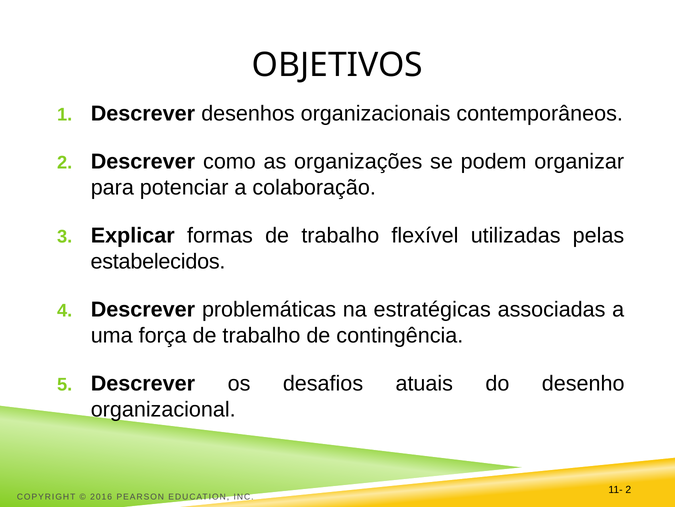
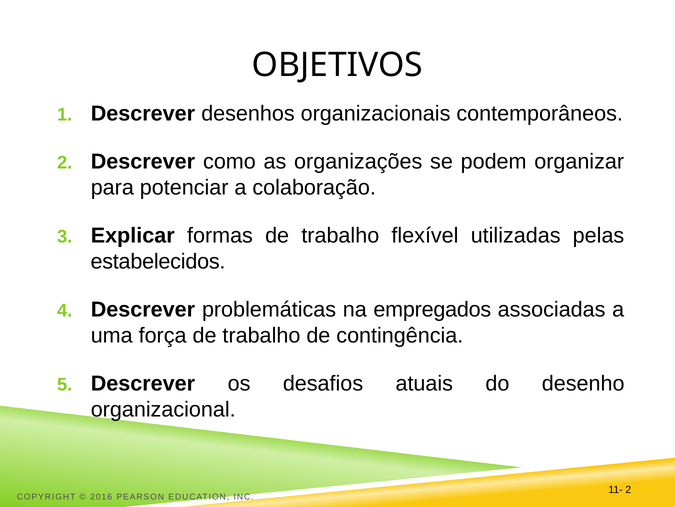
estratégicas: estratégicas -> empregados
